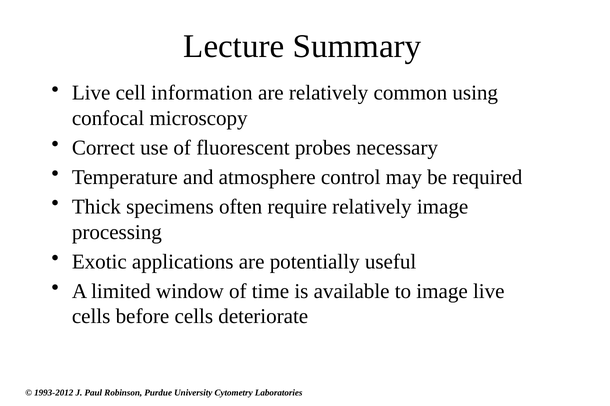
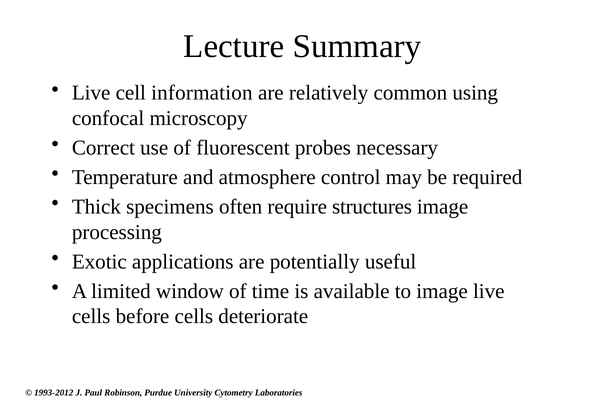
require relatively: relatively -> structures
